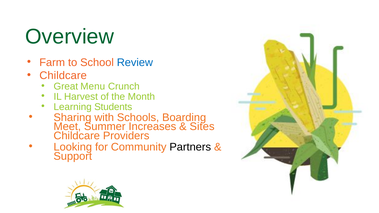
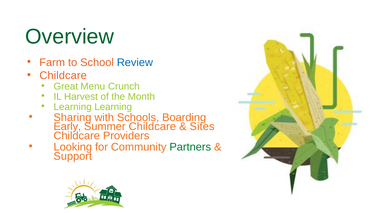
Learning Students: Students -> Learning
Meet: Meet -> Early
Summer Increases: Increases -> Childcare
Partners colour: black -> green
